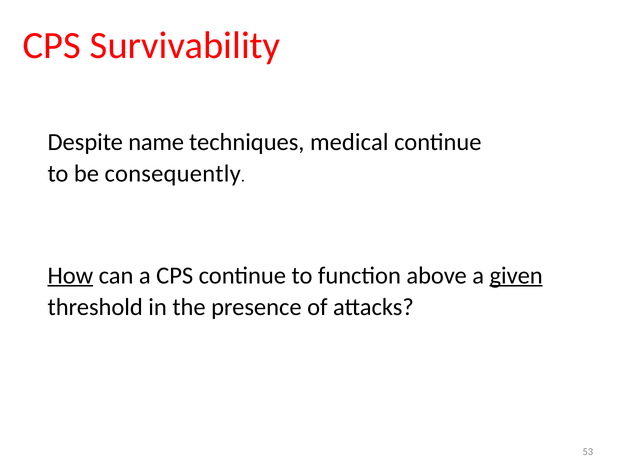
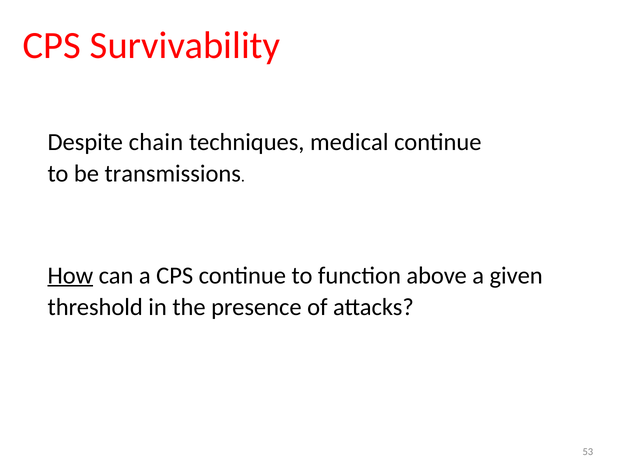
name: name -> chain
consequently: consequently -> transmissions
given underline: present -> none
